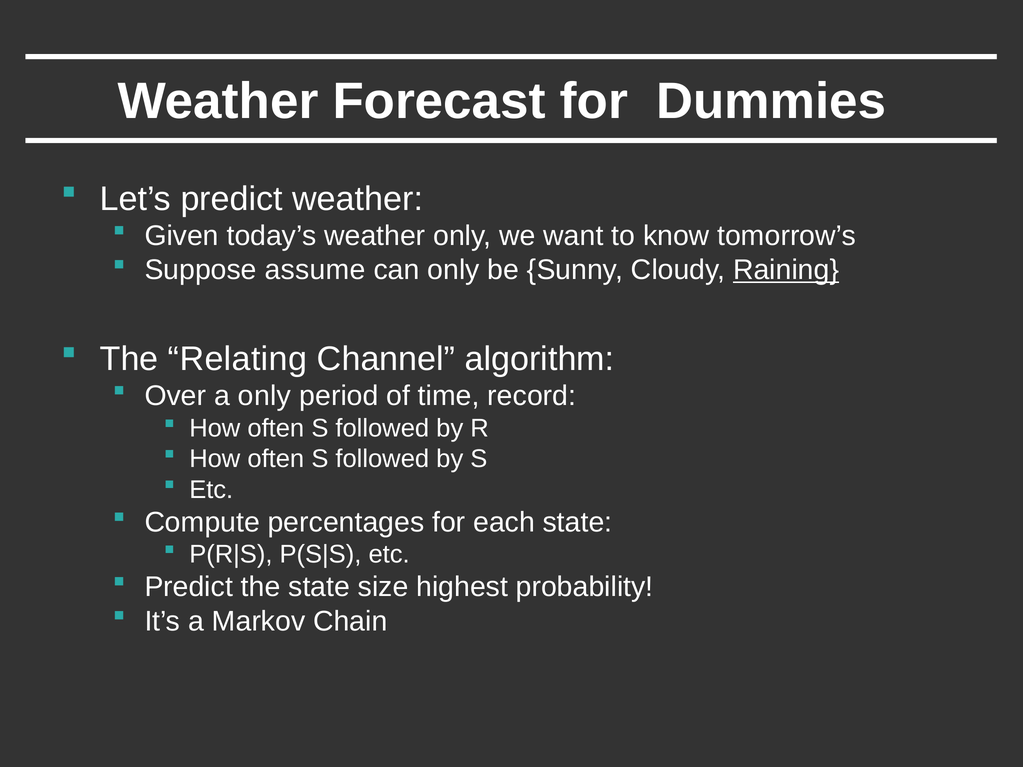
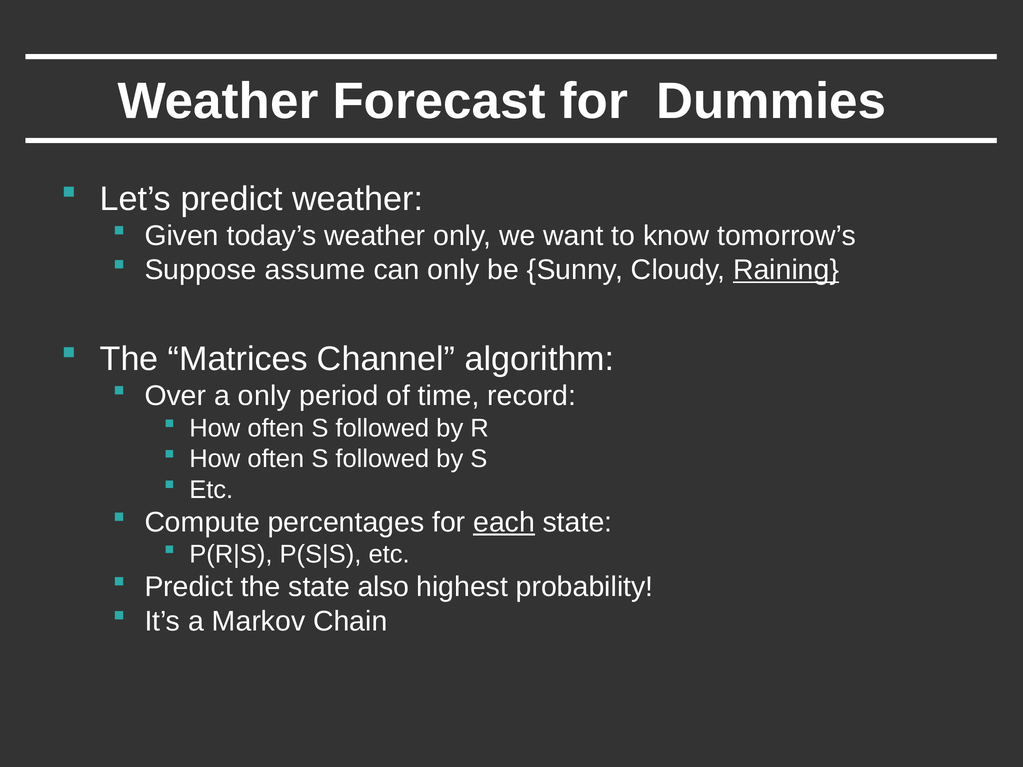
Relating: Relating -> Matrices
each underline: none -> present
size: size -> also
